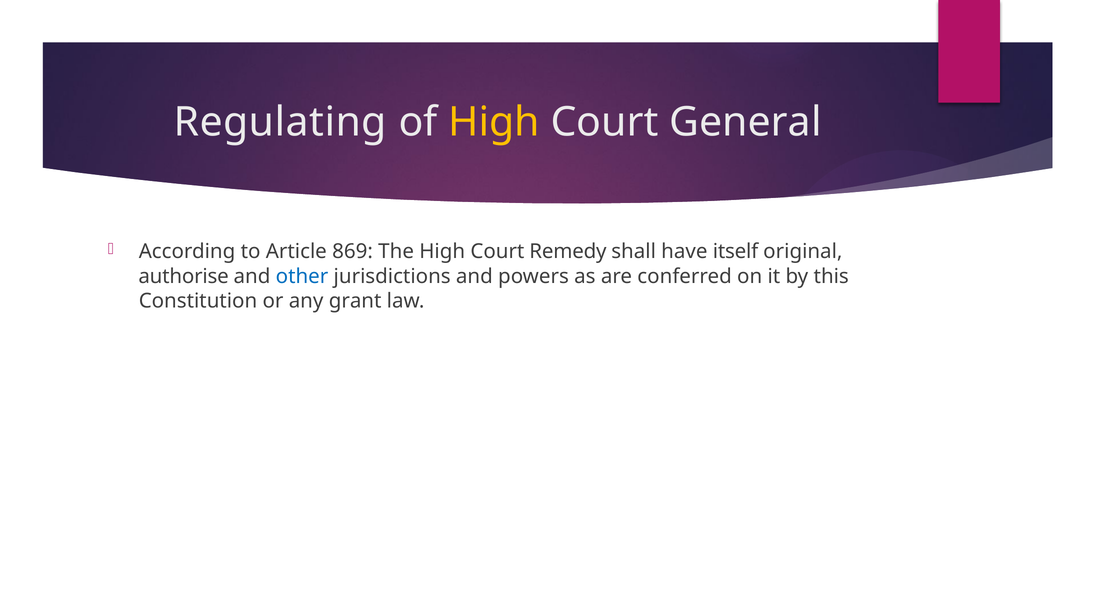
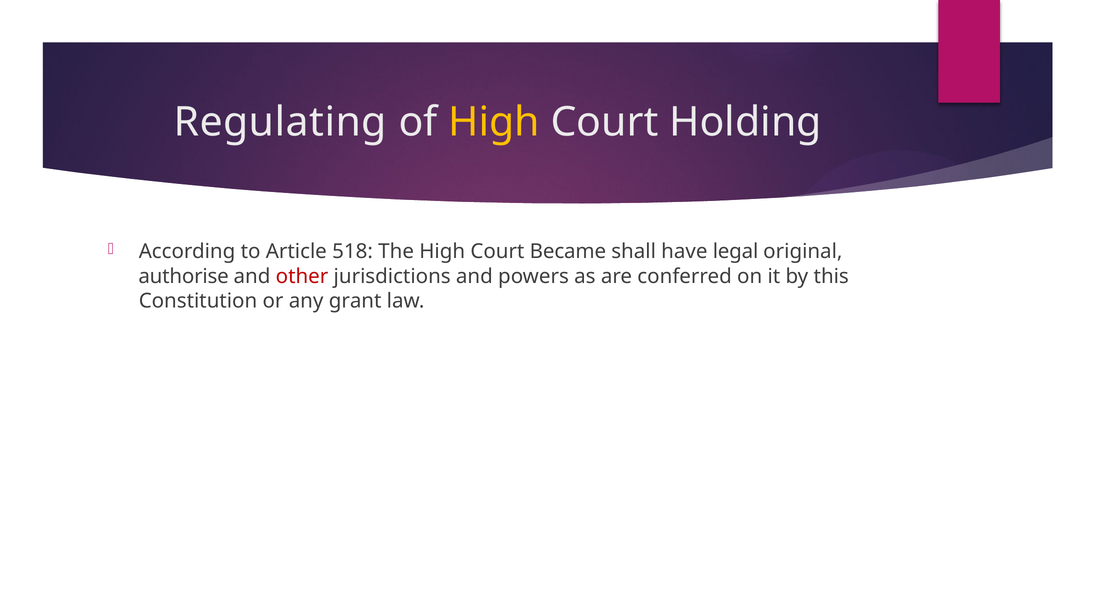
General: General -> Holding
869: 869 -> 518
Remedy: Remedy -> Became
itself: itself -> legal
other colour: blue -> red
